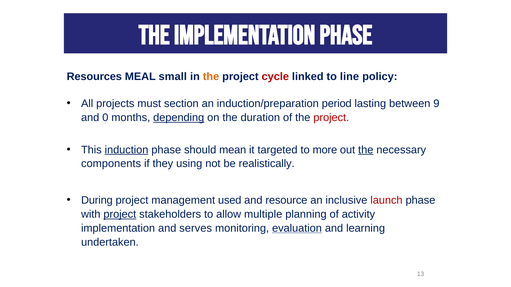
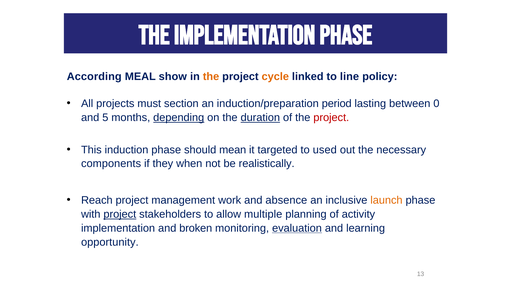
Resources: Resources -> According
small: small -> show
cycle colour: red -> orange
9: 9 -> 0
0: 0 -> 5
duration underline: none -> present
induction underline: present -> none
more: more -> used
the at (366, 150) underline: present -> none
using: using -> when
During: During -> Reach
used: used -> work
resource: resource -> absence
launch colour: red -> orange
serves: serves -> broken
undertaken: undertaken -> opportunity
